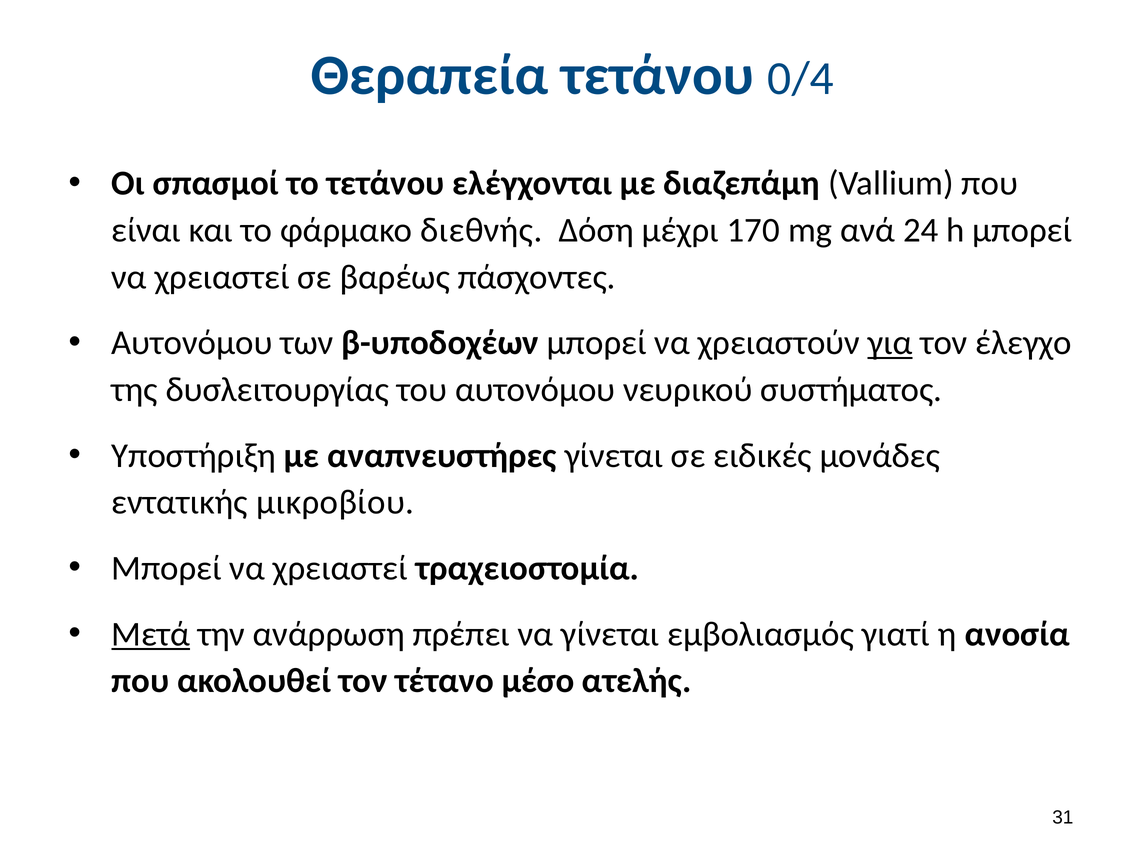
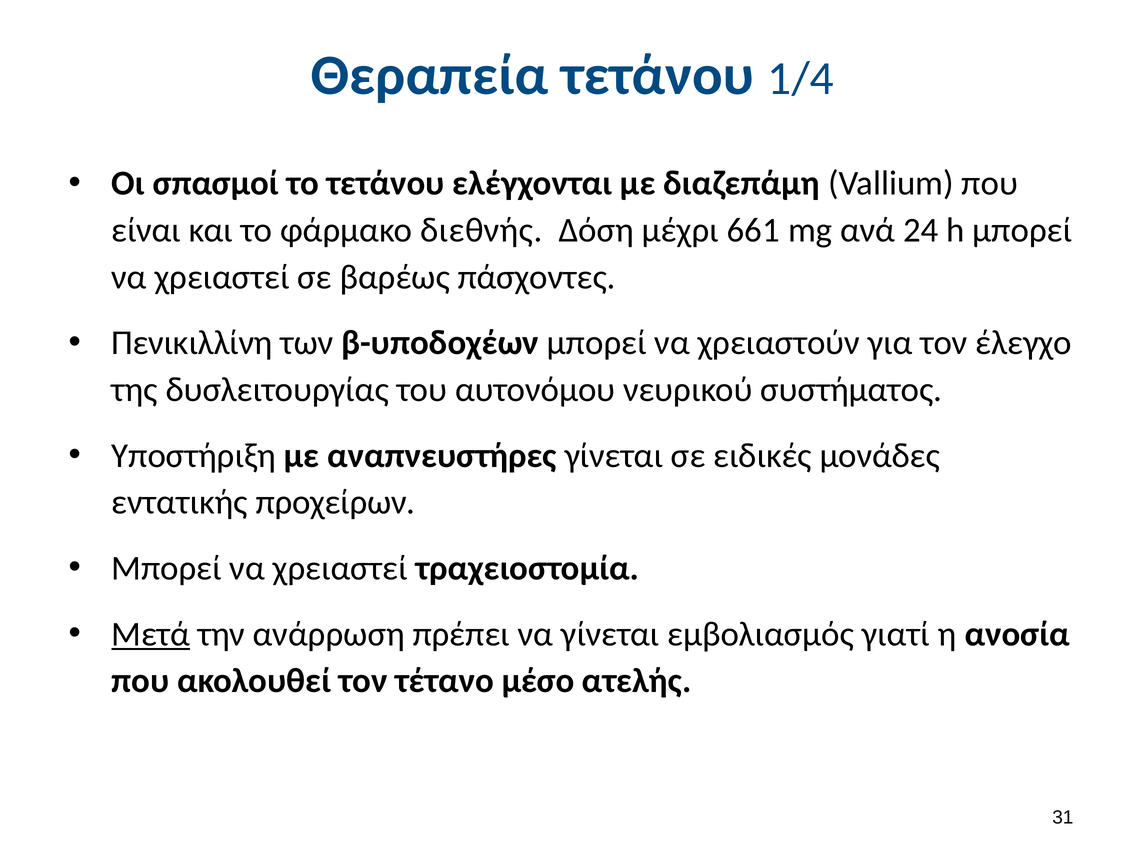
0/4: 0/4 -> 1/4
170: 170 -> 661
Αυτονόμου at (192, 343): Αυτονόμου -> Πενικιλλίνη
για underline: present -> none
μικροβίου: μικροβίου -> προχείρων
